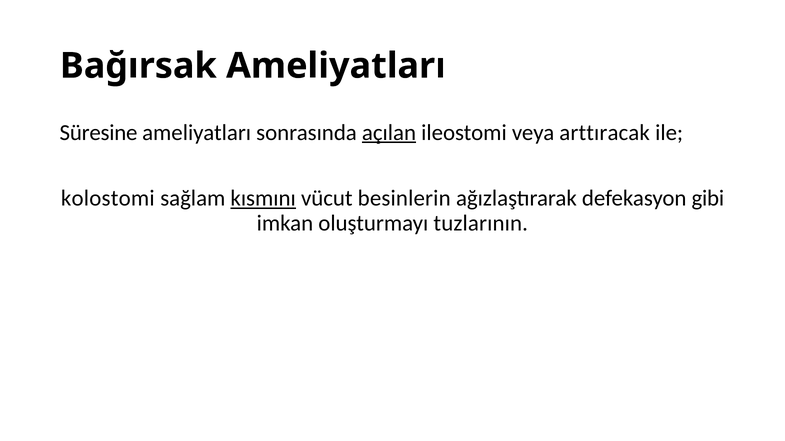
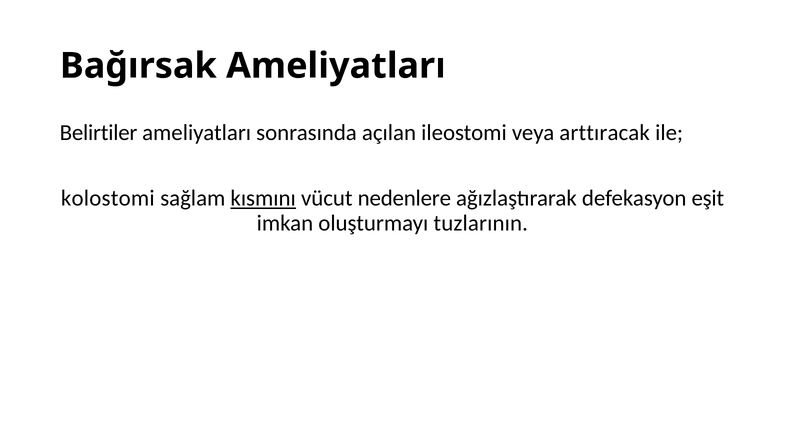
Süresine: Süresine -> Belirtiler
açılan underline: present -> none
besinlerin: besinlerin -> nedenlere
gibi: gibi -> eşit
